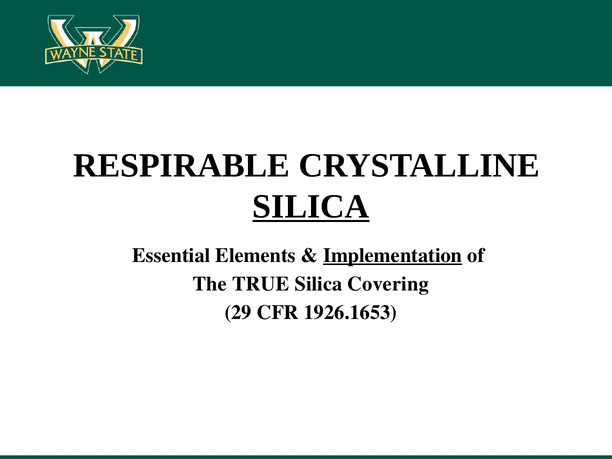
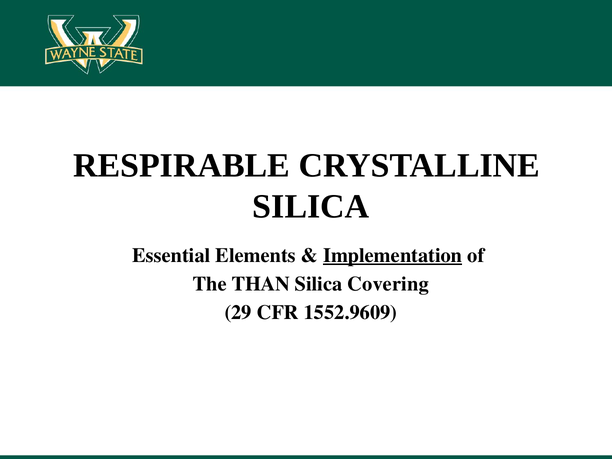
SILICA at (311, 206) underline: present -> none
TRUE: TRUE -> THAN
1926.1653: 1926.1653 -> 1552.9609
